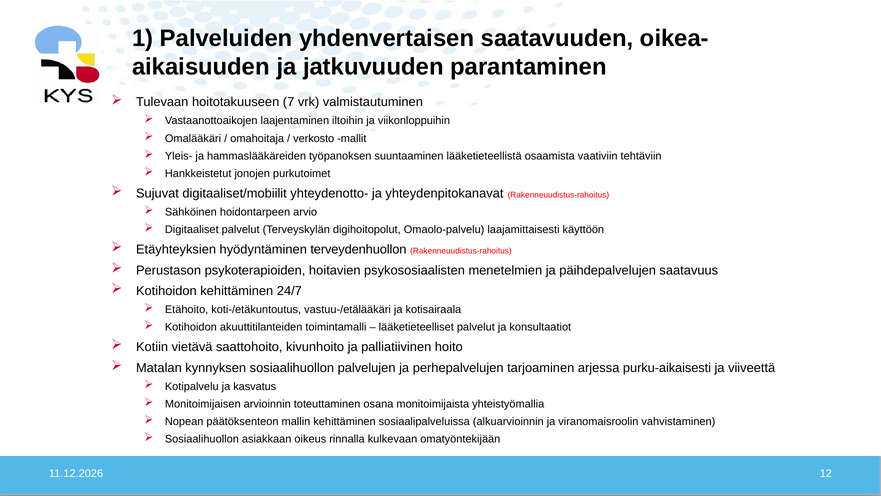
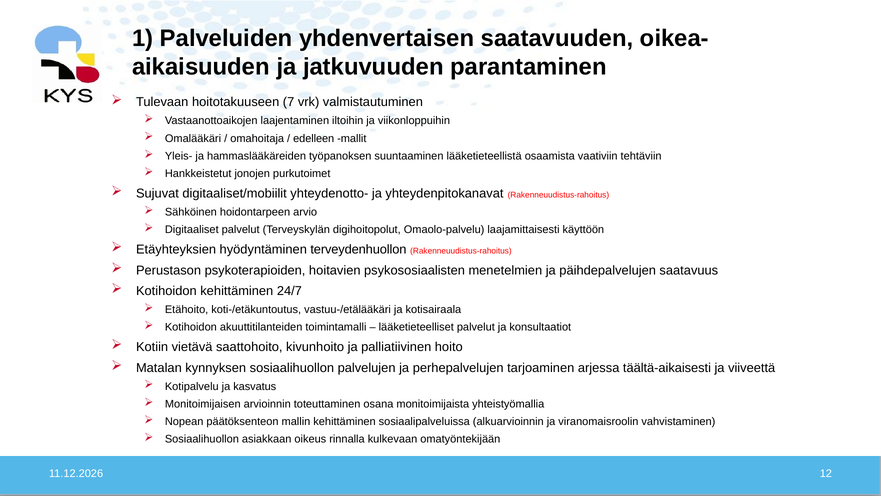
verkosto: verkosto -> edelleen
purku-aikaisesti: purku-aikaisesti -> täältä-aikaisesti
